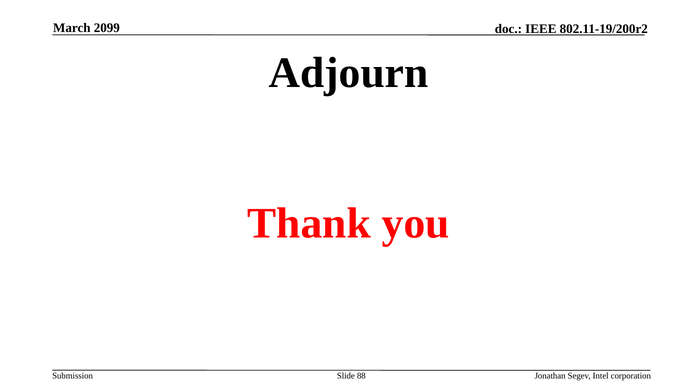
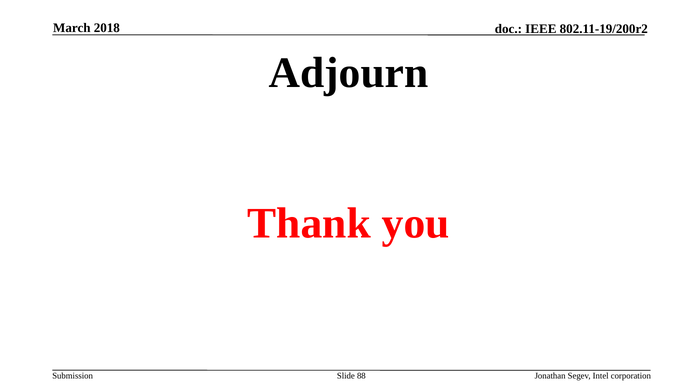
2099: 2099 -> 2018
